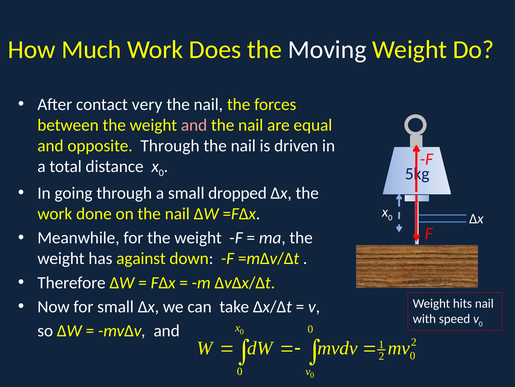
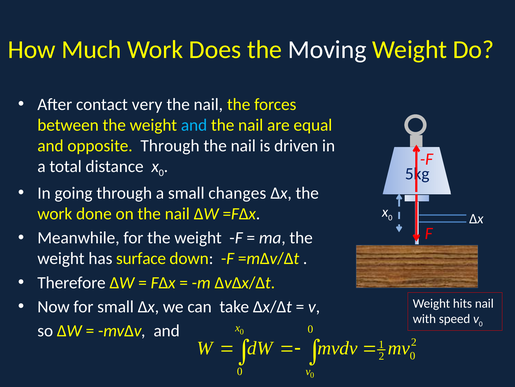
and at (194, 125) colour: pink -> light blue
dropped: dropped -> changes
against: against -> surface
